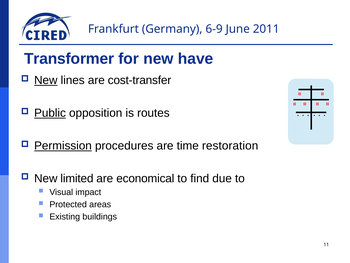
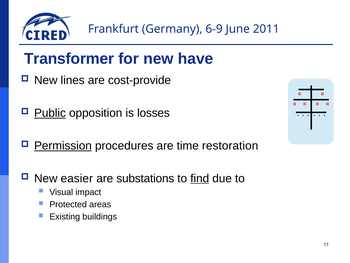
New at (46, 80) underline: present -> none
cost-transfer: cost-transfer -> cost-provide
routes: routes -> losses
limited: limited -> easier
economical: economical -> substations
find underline: none -> present
